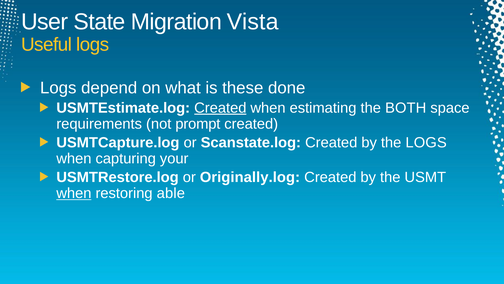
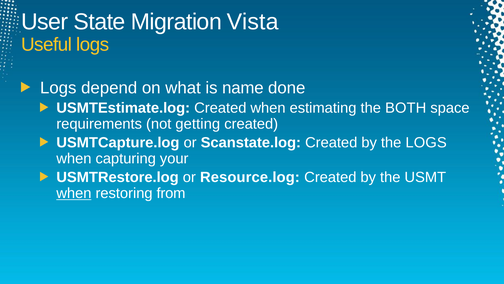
these: these -> name
Created at (220, 108) underline: present -> none
prompt: prompt -> getting
Originally.log: Originally.log -> Resource.log
able: able -> from
